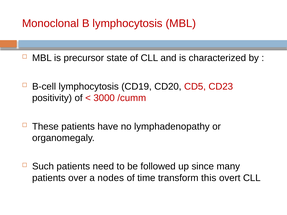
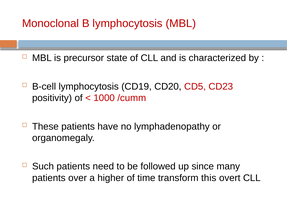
3000: 3000 -> 1000
nodes: nodes -> higher
